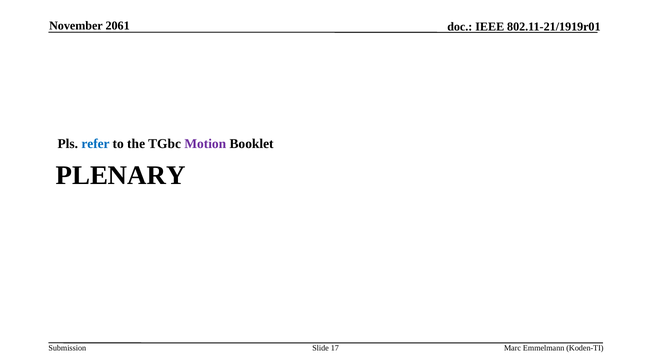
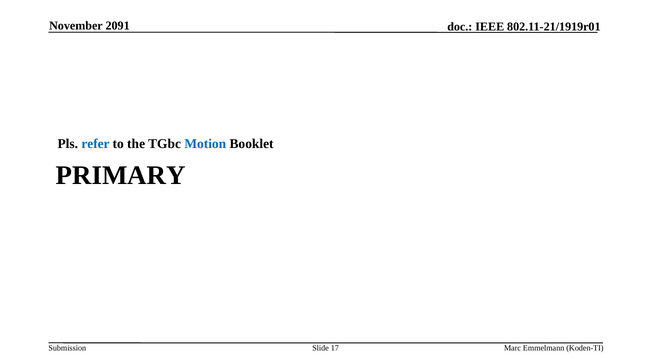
2061: 2061 -> 2091
Motion colour: purple -> blue
PLENARY: PLENARY -> PRIMARY
